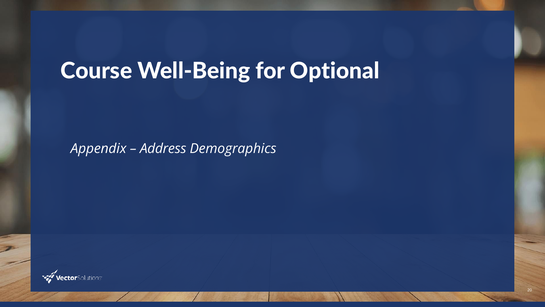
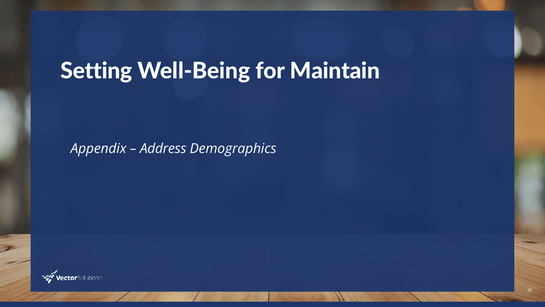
Course: Course -> Setting
Optional: Optional -> Maintain
